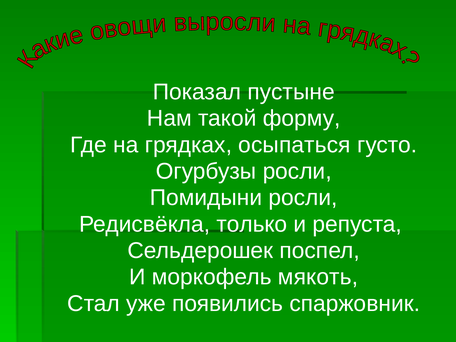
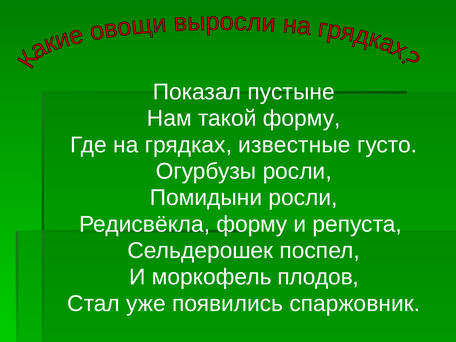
осыпаться: осыпаться -> известные
Редисвёкла только: только -> форму
мякоть: мякоть -> плодов
